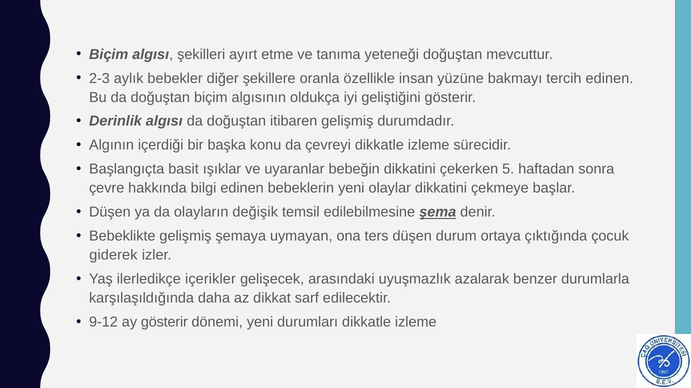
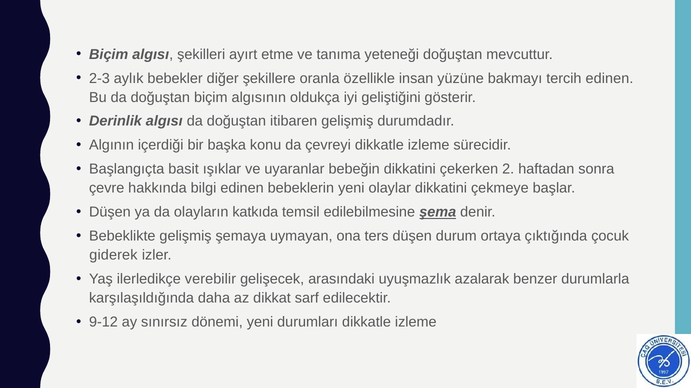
5: 5 -> 2
değişik: değişik -> katkıda
içerikler: içerikler -> verebilir
ay gösterir: gösterir -> sınırsız
